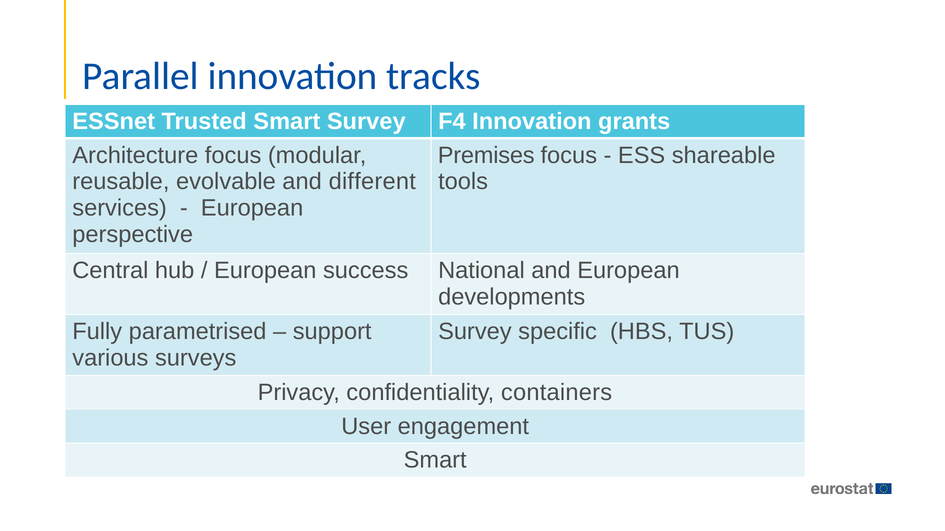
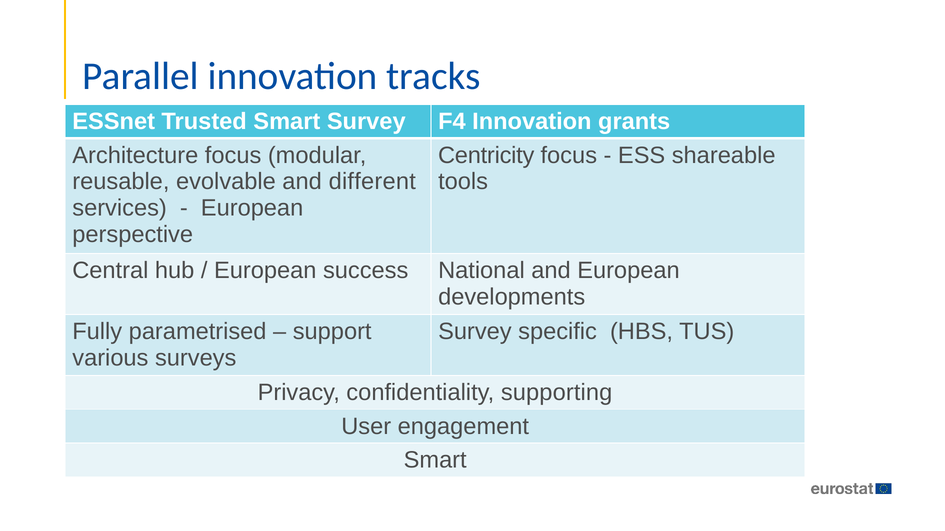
Premises: Premises -> Centricity
containers: containers -> supporting
